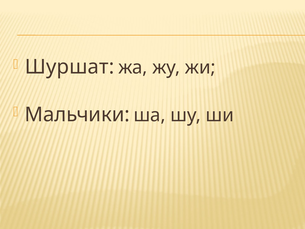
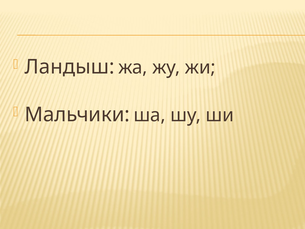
Шуршат: Шуршат -> Ландыш
